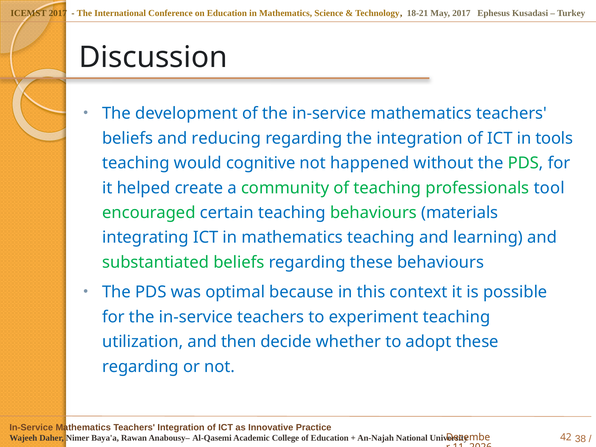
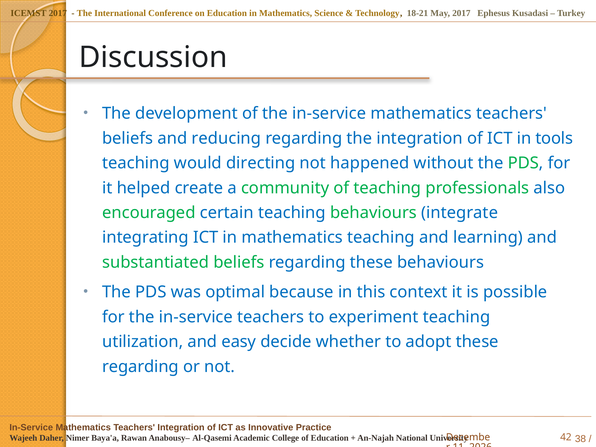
cognitive: cognitive -> directing
tool: tool -> also
materials: materials -> integrate
then: then -> easy
